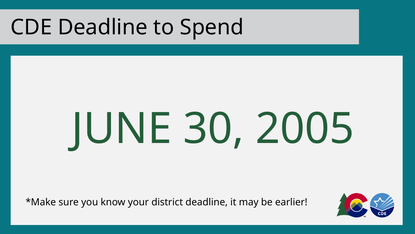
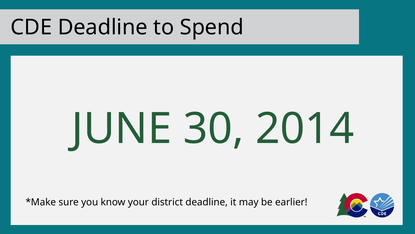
2005: 2005 -> 2014
